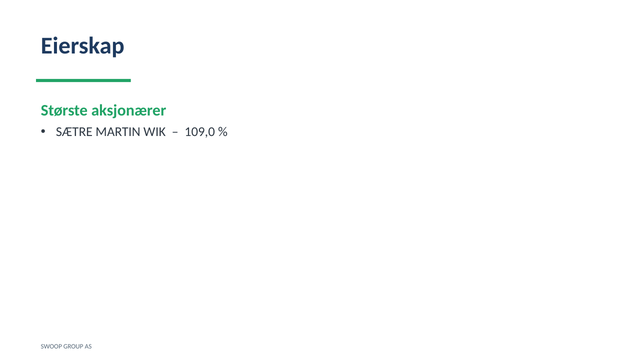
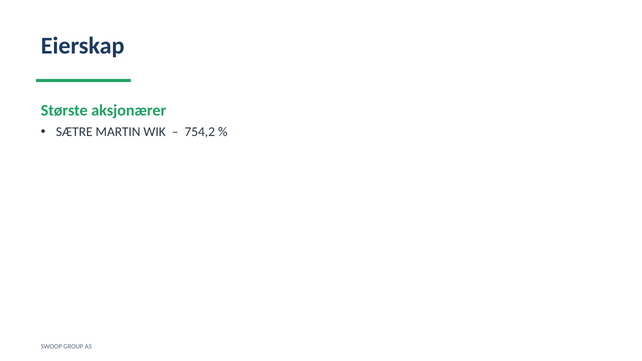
109,0: 109,0 -> 754,2
